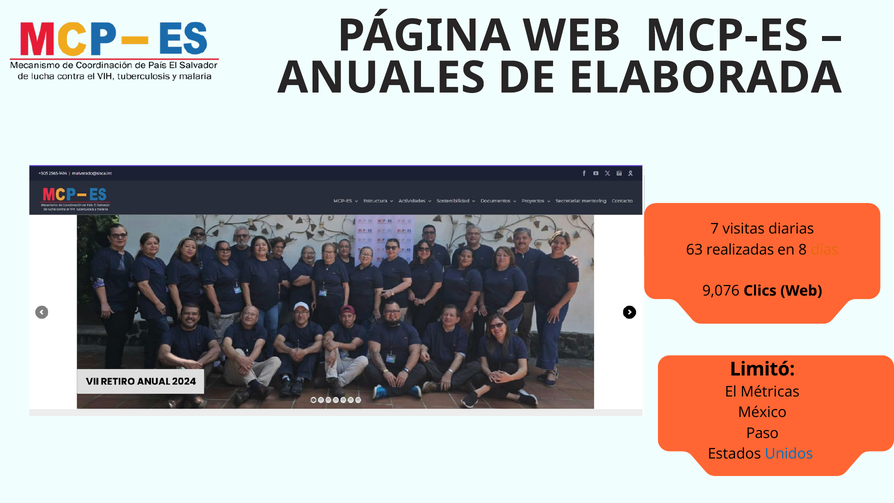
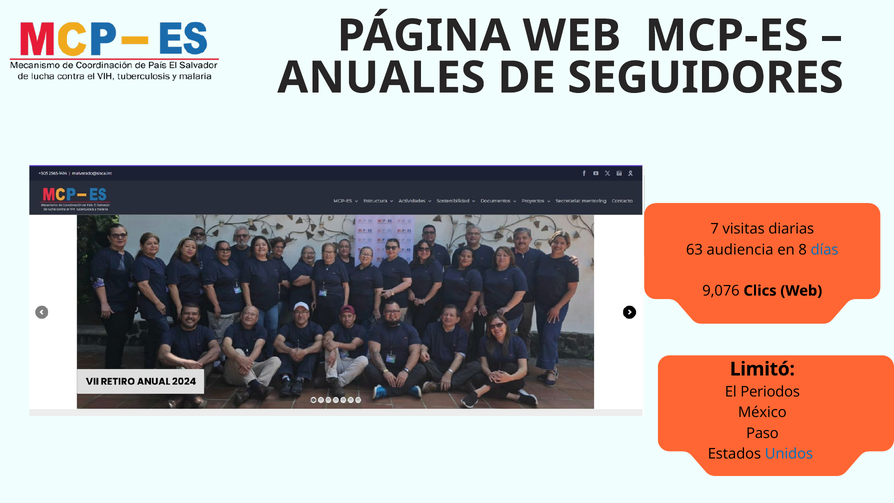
ELABORADA: ELABORADA -> SEGUIDORES
realizadas: realizadas -> audiencia
días colour: orange -> blue
Métricas: Métricas -> Periodos
